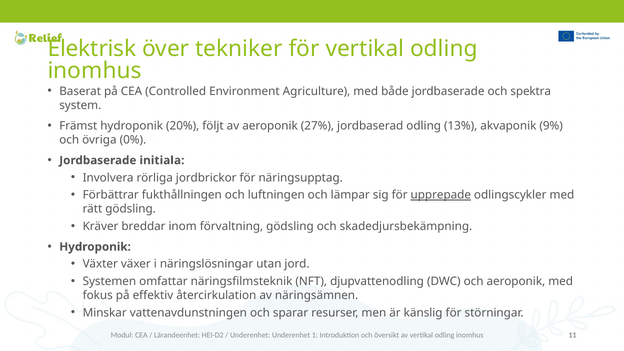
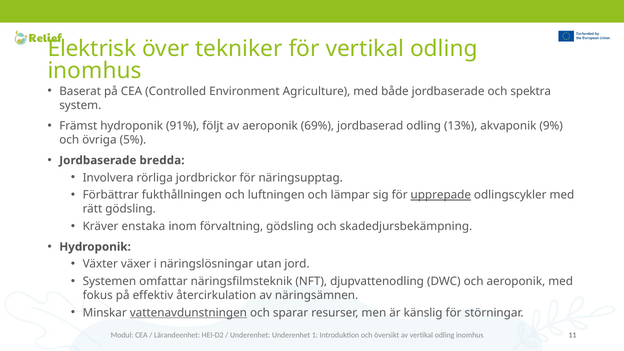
20%: 20% -> 91%
27%: 27% -> 69%
0%: 0% -> 5%
initiala: initiala -> bredda
breddar: breddar -> enstaka
vattenavdunstningen underline: none -> present
